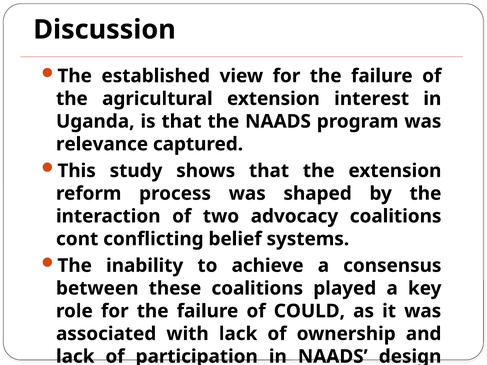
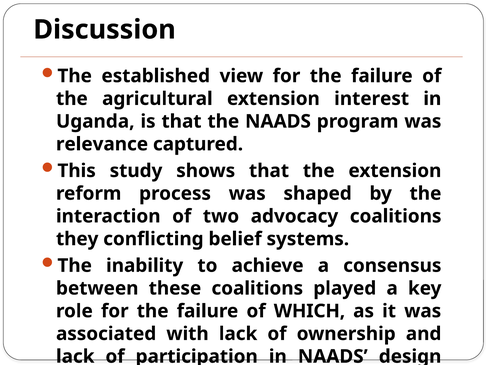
cont: cont -> they
COULD: COULD -> WHICH
